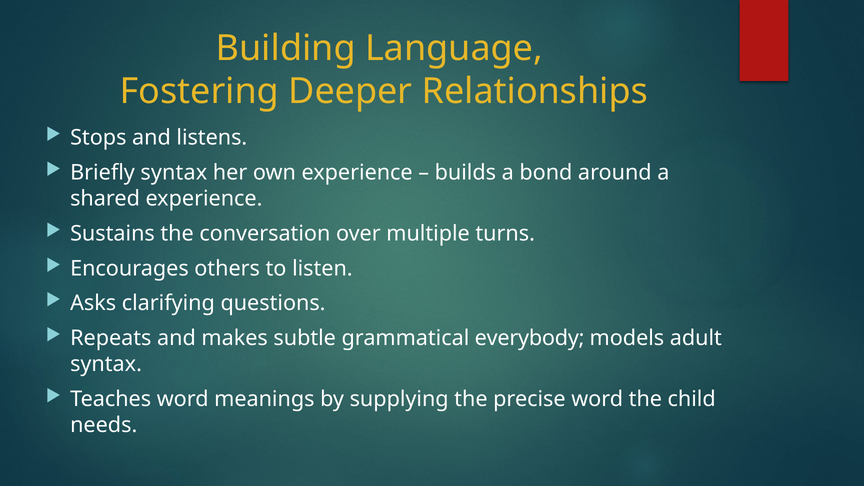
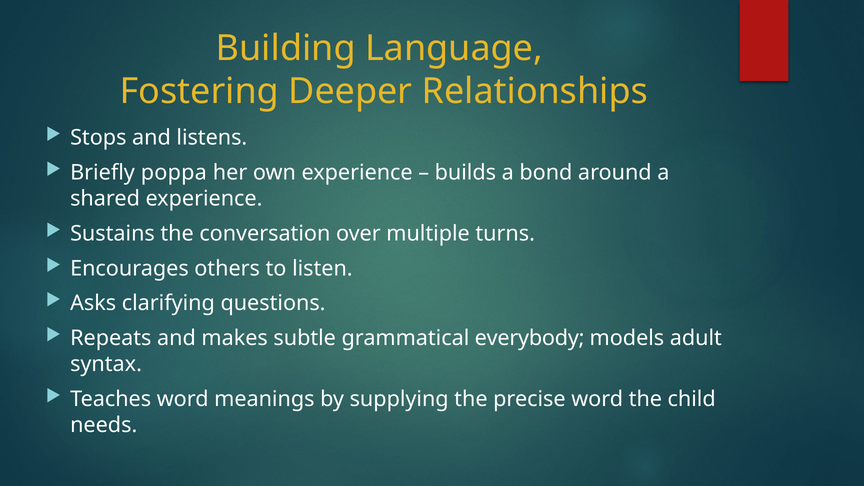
Briefly syntax: syntax -> poppa
